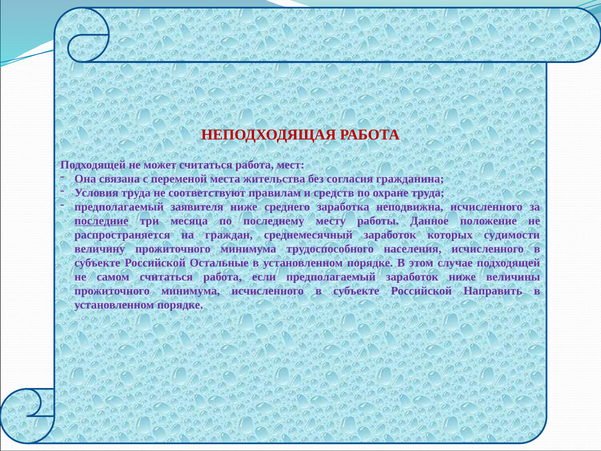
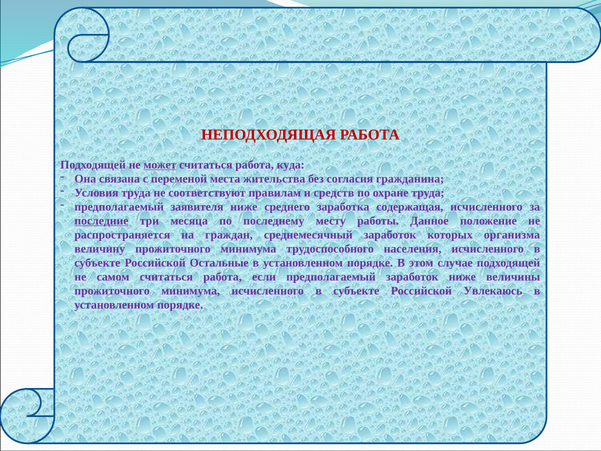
может underline: none -> present
мест: мест -> куда
неподвижна: неподвижна -> содержащая
судимости: судимости -> организма
Направить: Направить -> Увлекаюсь
